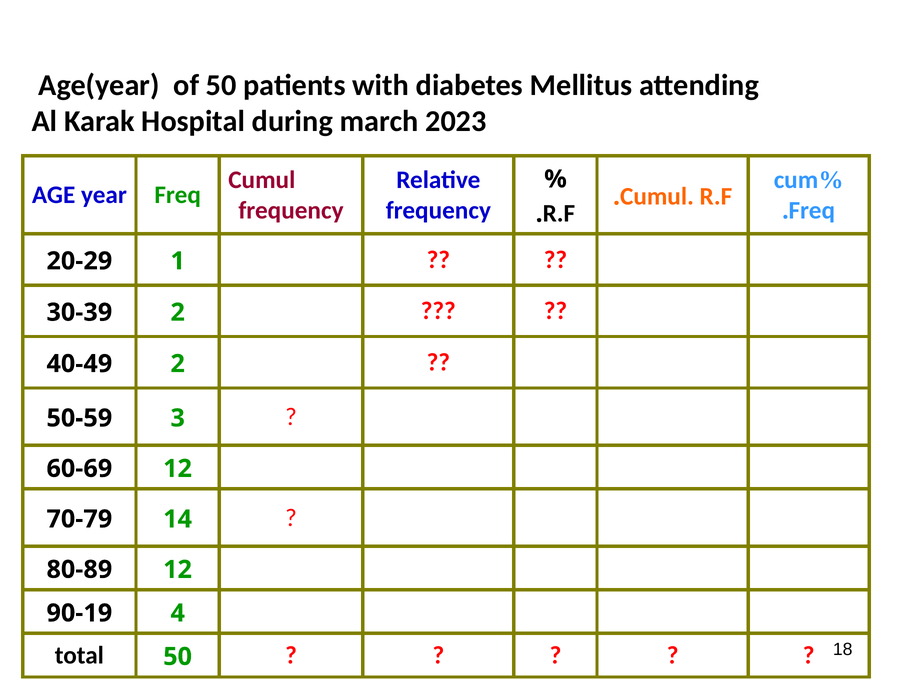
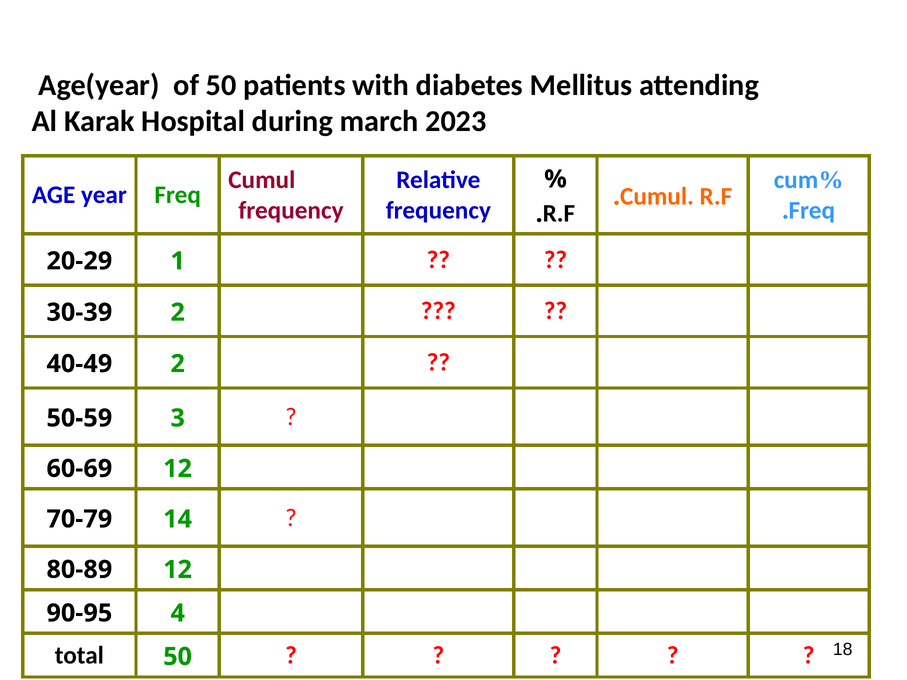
90-19: 90-19 -> 90-95
